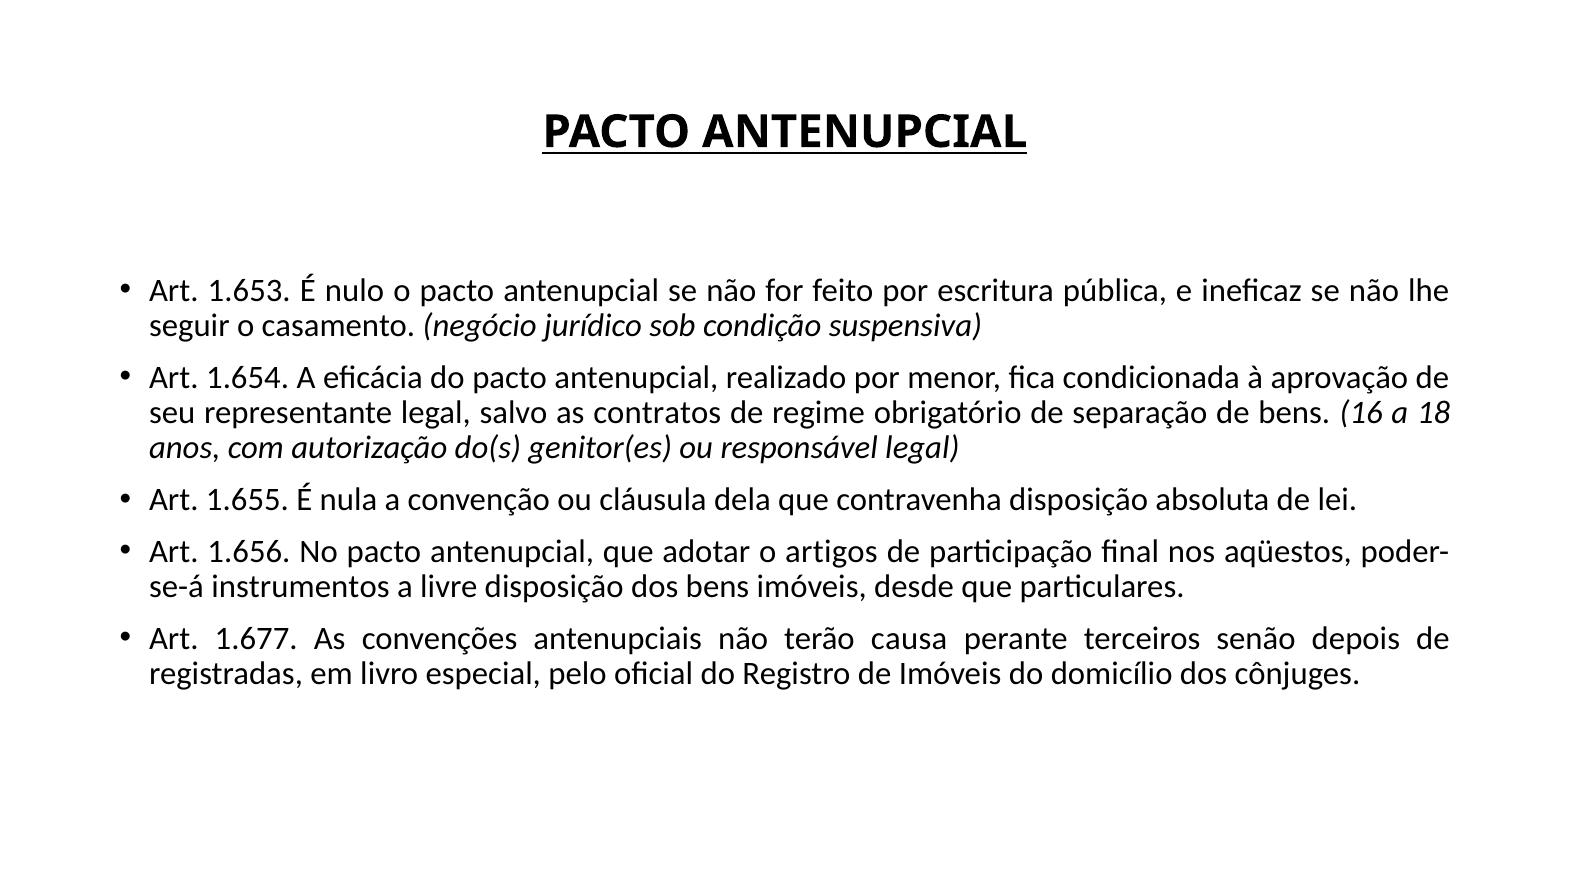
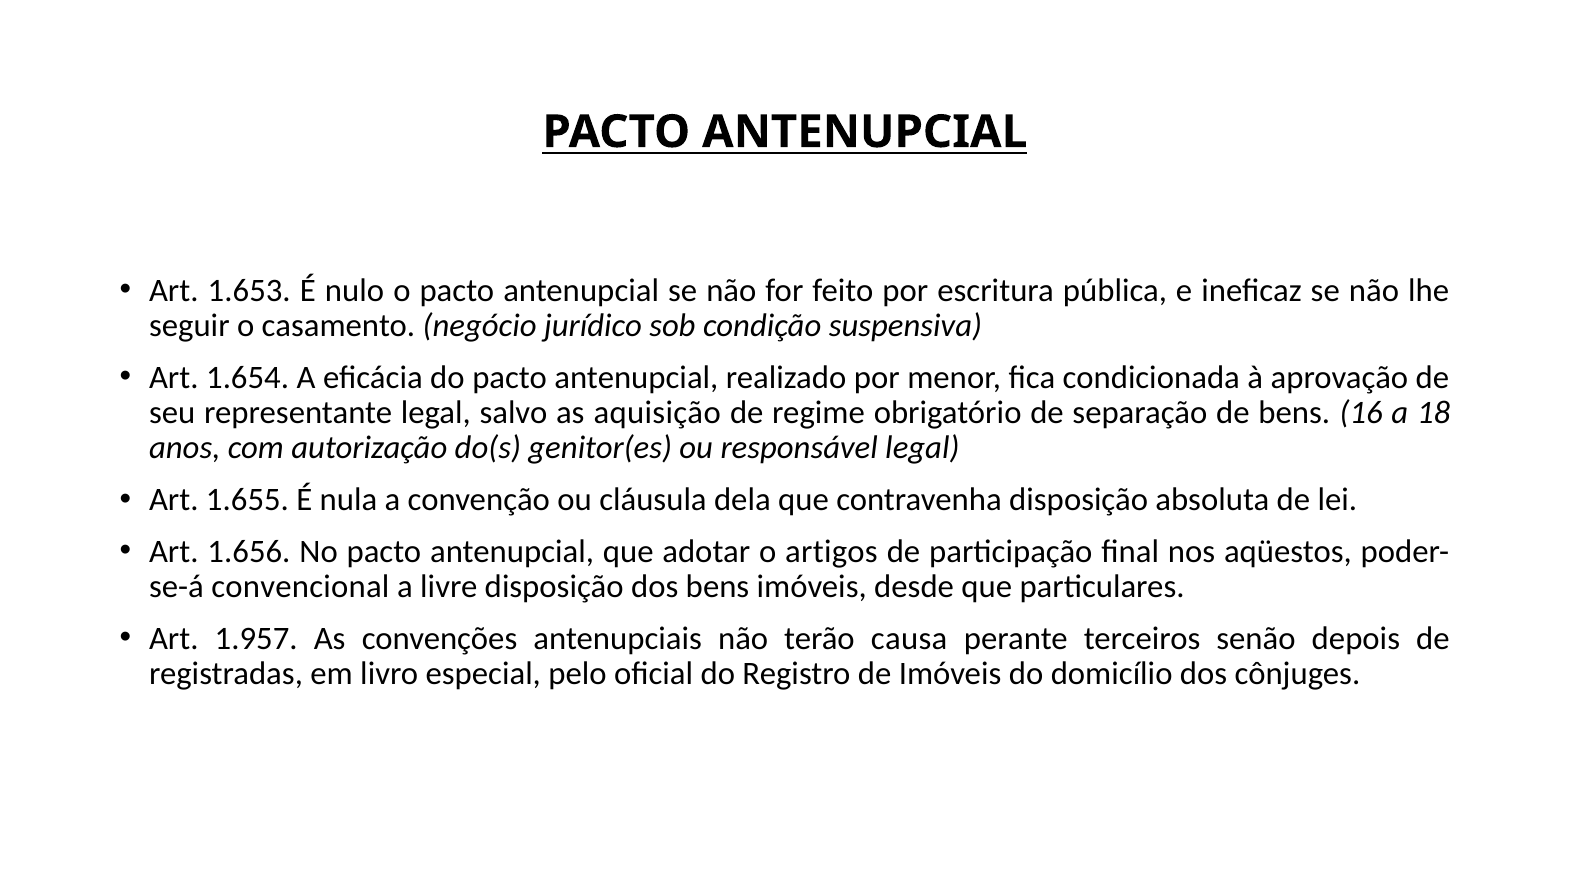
contratos: contratos -> aquisição
instrumentos: instrumentos -> convencional
1.677: 1.677 -> 1.957
